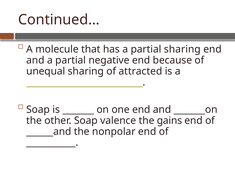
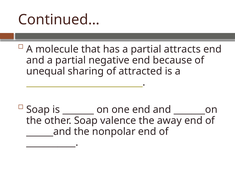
partial sharing: sharing -> attracts
gains: gains -> away
